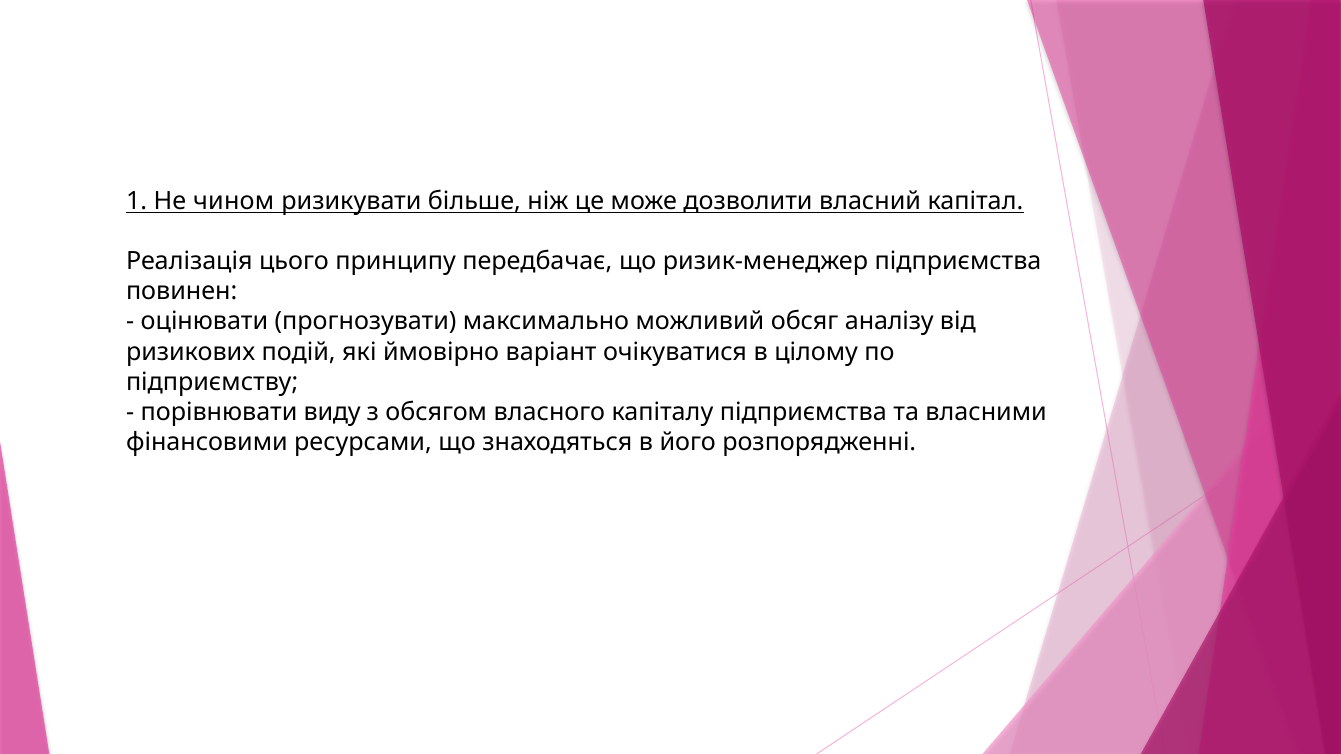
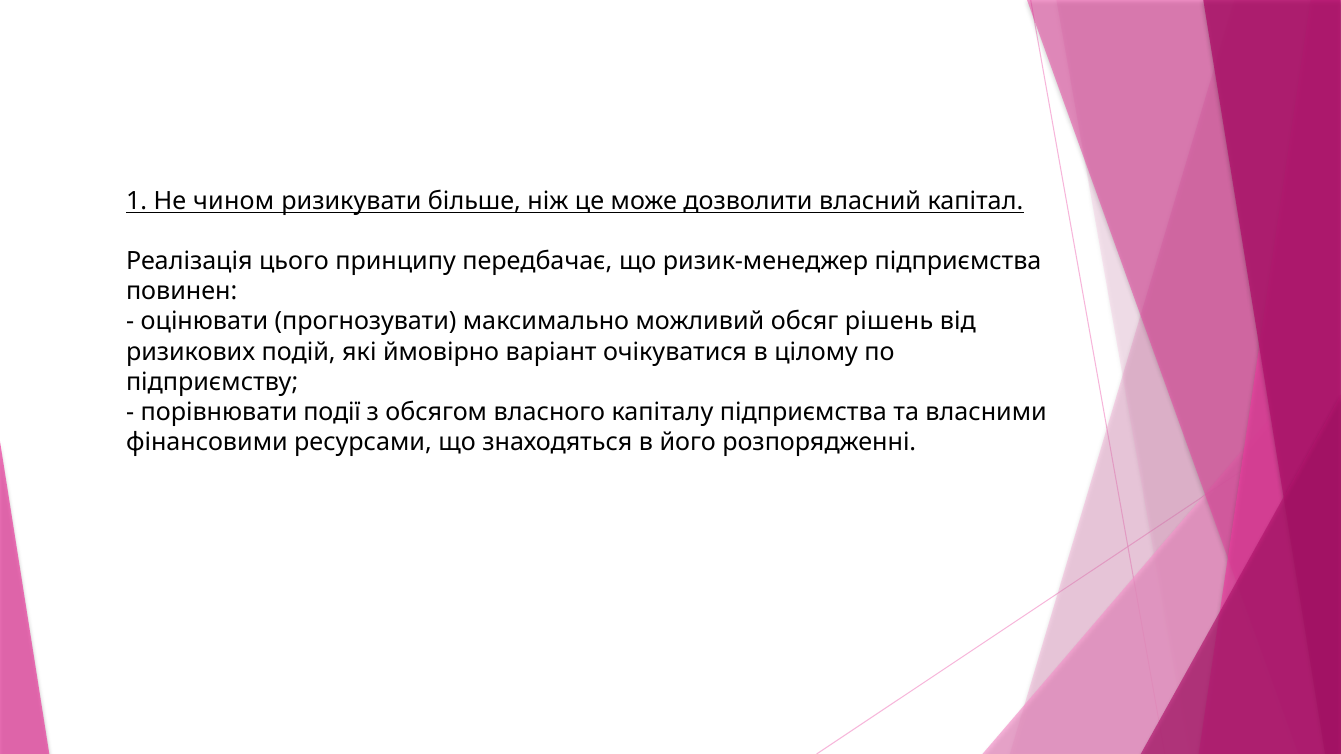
аналізу: аналізу -> рішень
виду: виду -> події
